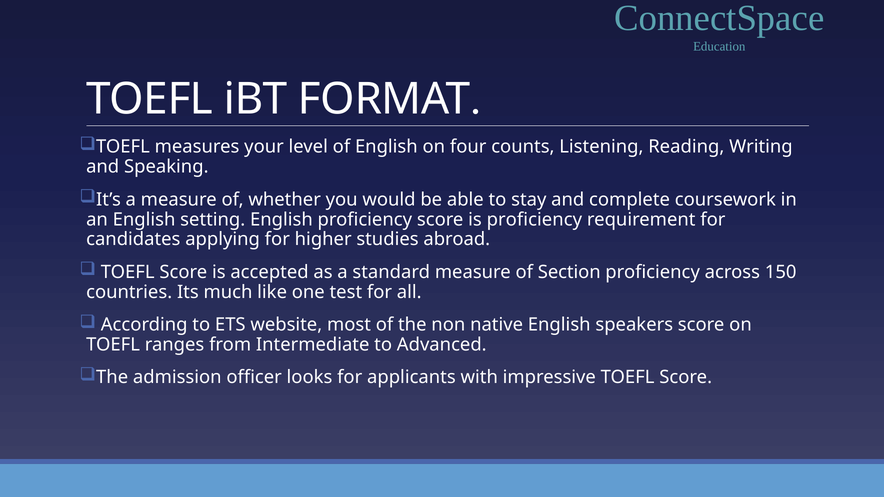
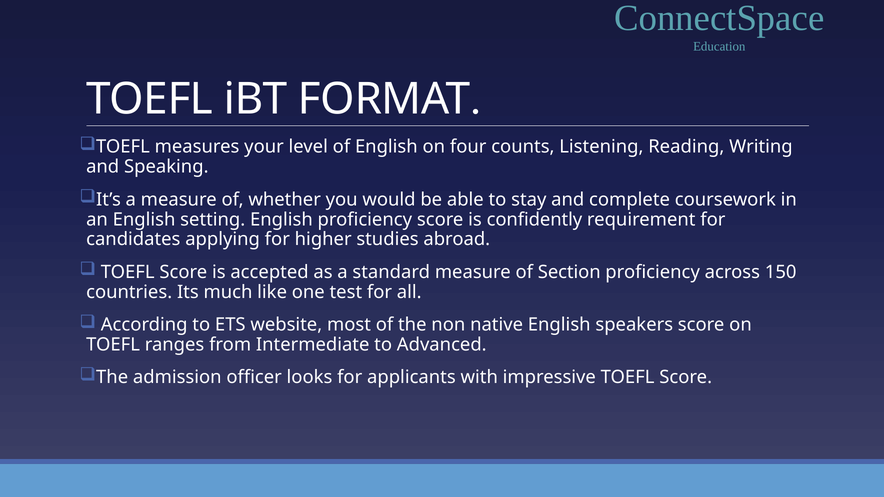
is proficiency: proficiency -> confidently
